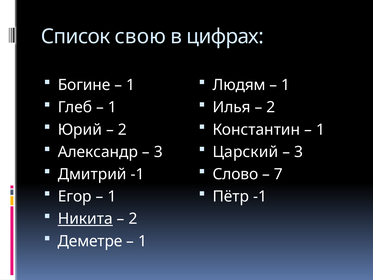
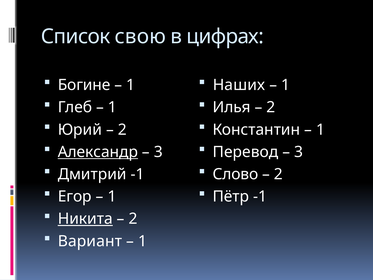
Людям: Людям -> Наших
Александр underline: none -> present
Царский: Царский -> Перевод
7 at (278, 174): 7 -> 2
Деметре: Деметре -> Вариант
